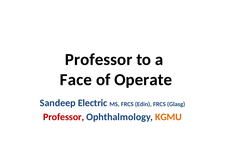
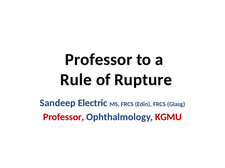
Face: Face -> Rule
Operate: Operate -> Rupture
KGMU colour: orange -> red
